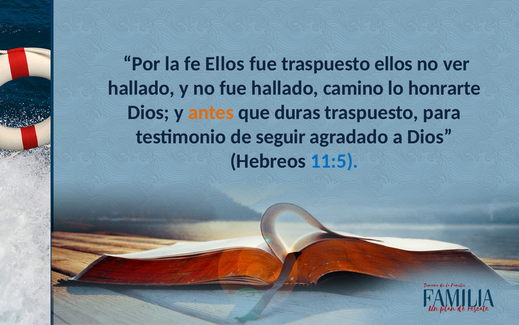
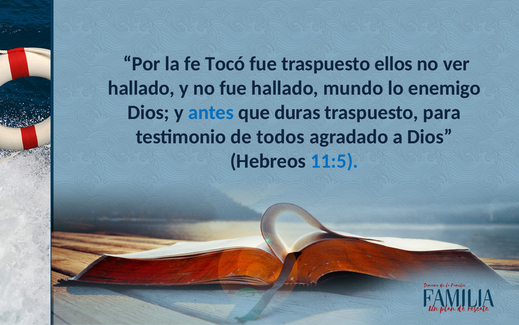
fe Ellos: Ellos -> Tocó
camino: camino -> mundo
honrarte: honrarte -> enemigo
antes colour: orange -> blue
seguir: seguir -> todos
